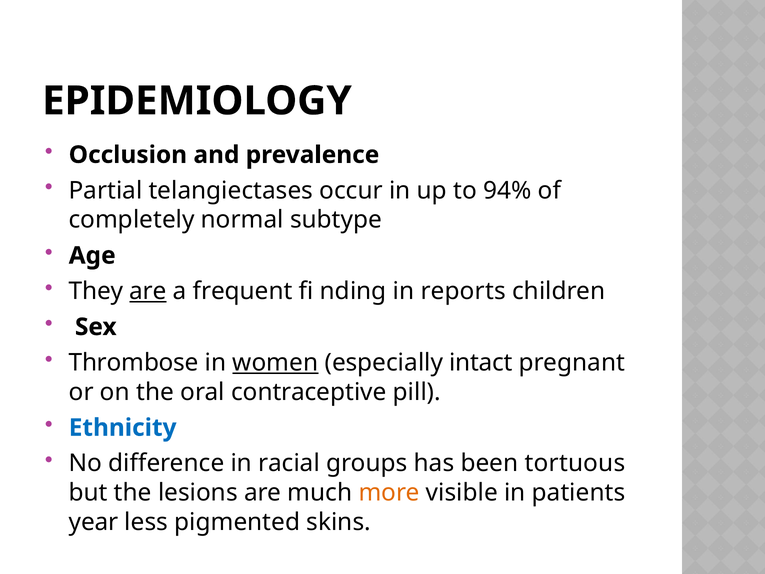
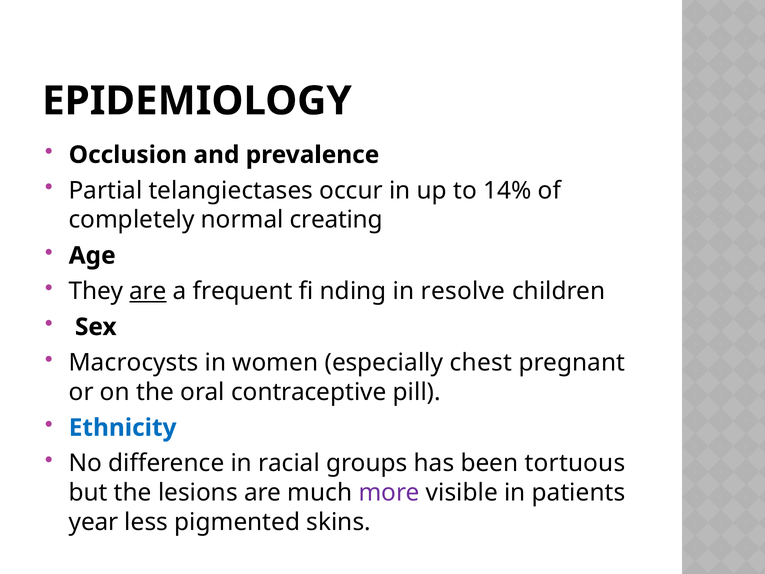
94%: 94% -> 14%
subtype: subtype -> creating
reports: reports -> resolve
Thrombose: Thrombose -> Macrocysts
women underline: present -> none
intact: intact -> chest
more colour: orange -> purple
